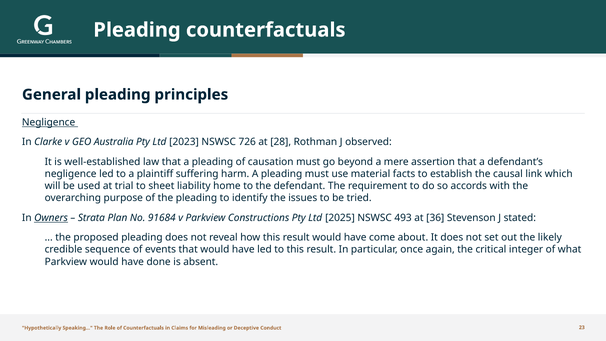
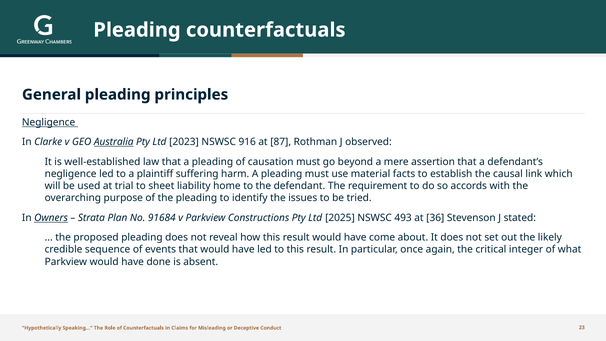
Australia underline: none -> present
726: 726 -> 916
28: 28 -> 87
